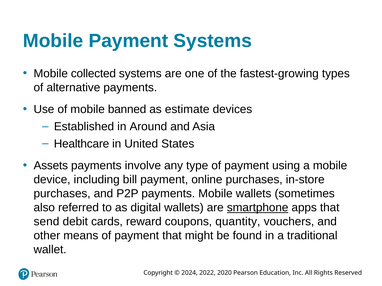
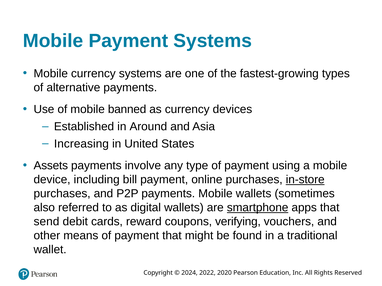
Mobile collected: collected -> currency
as estimate: estimate -> currency
Healthcare: Healthcare -> Increasing
in-store underline: none -> present
quantity: quantity -> verifying
